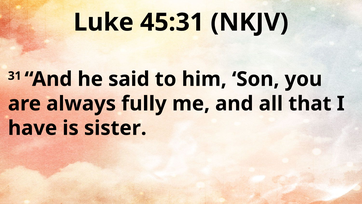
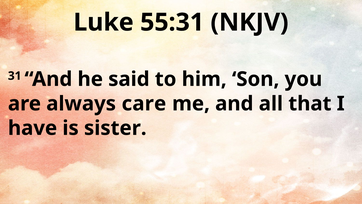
45:31: 45:31 -> 55:31
fully: fully -> care
